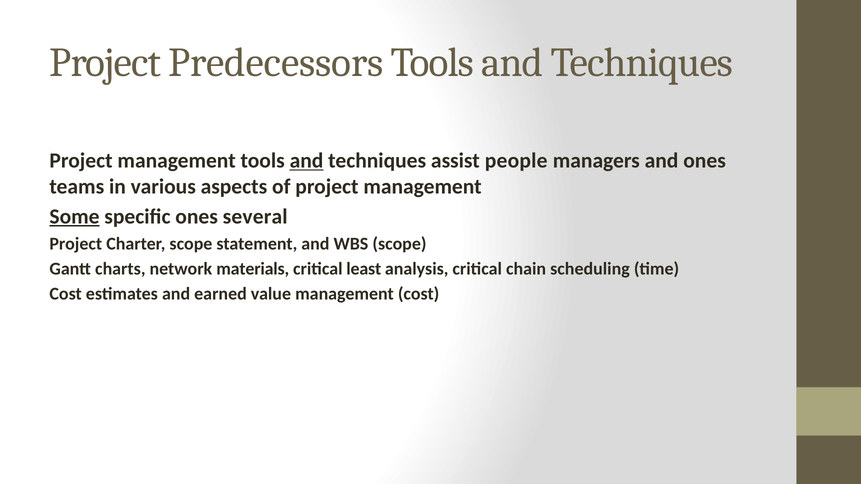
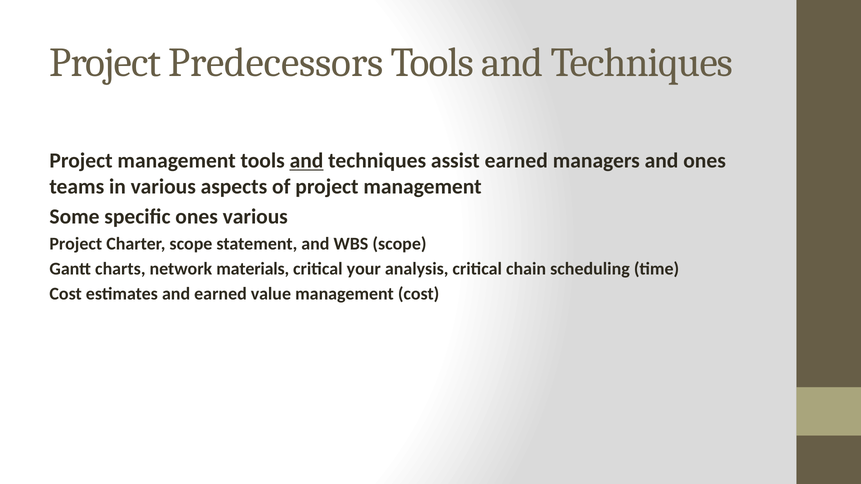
assist people: people -> earned
Some underline: present -> none
ones several: several -> various
least: least -> your
